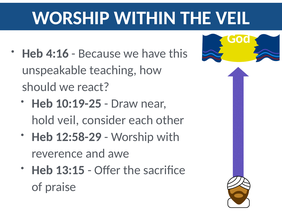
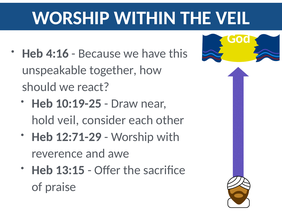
teaching: teaching -> together
12:58-29: 12:58-29 -> 12:71-29
